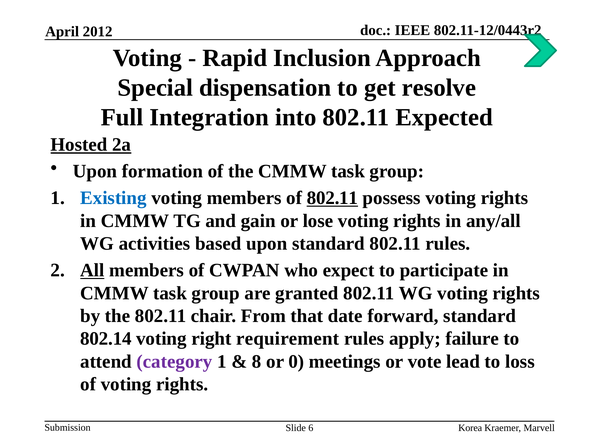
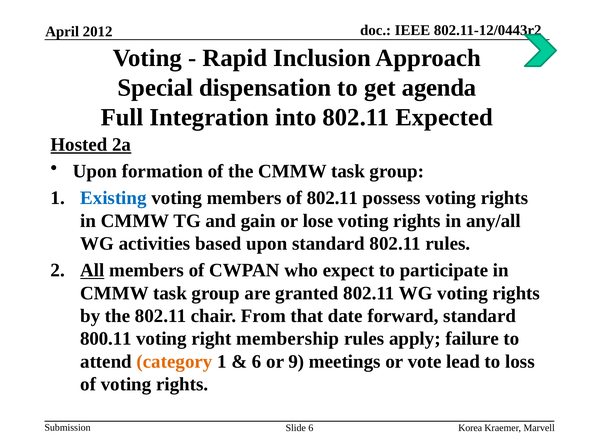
resolve: resolve -> agenda
802.11 at (332, 198) underline: present -> none
802.14: 802.14 -> 800.11
requirement: requirement -> membership
category colour: purple -> orange
8 at (257, 361): 8 -> 6
0: 0 -> 9
